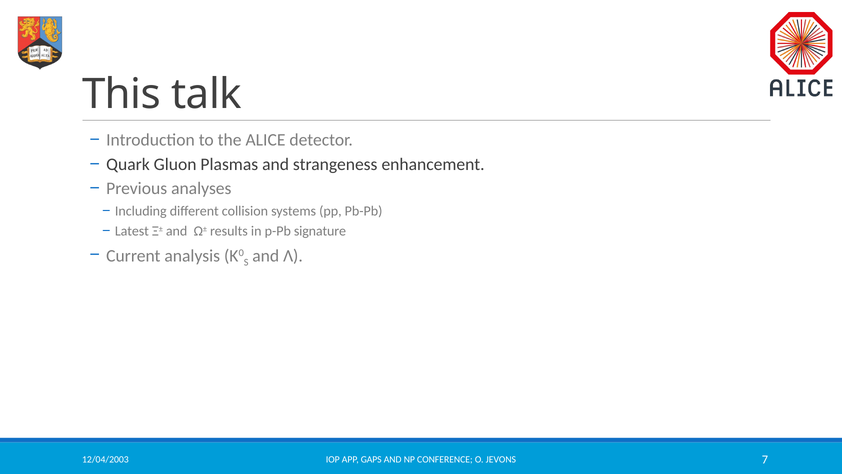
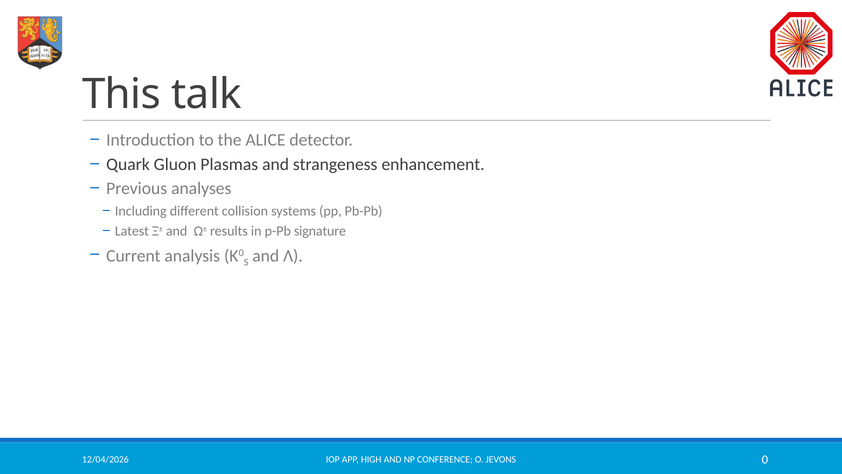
GAPS: GAPS -> HIGH
7: 7 -> 0
12/04/2003: 12/04/2003 -> 12/04/2026
